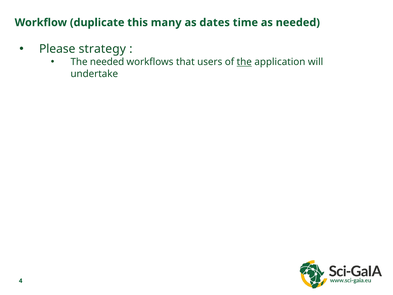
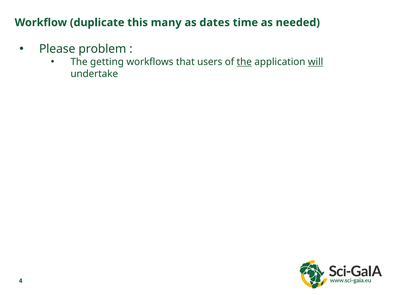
strategy: strategy -> problem
The needed: needed -> getting
will underline: none -> present
